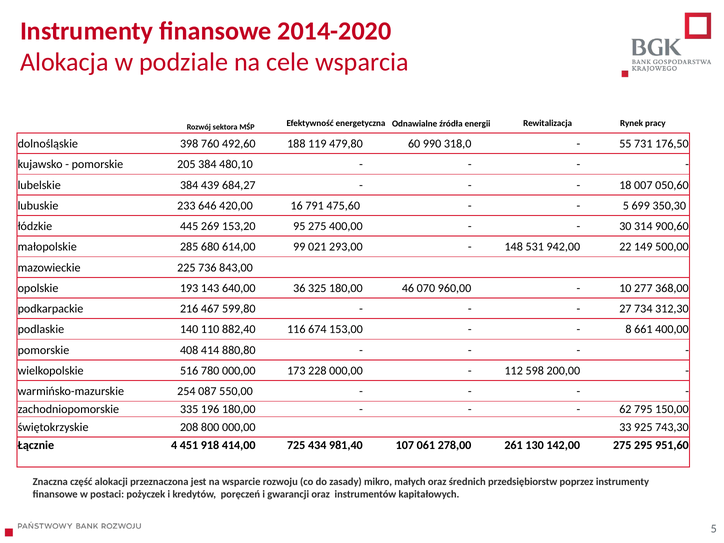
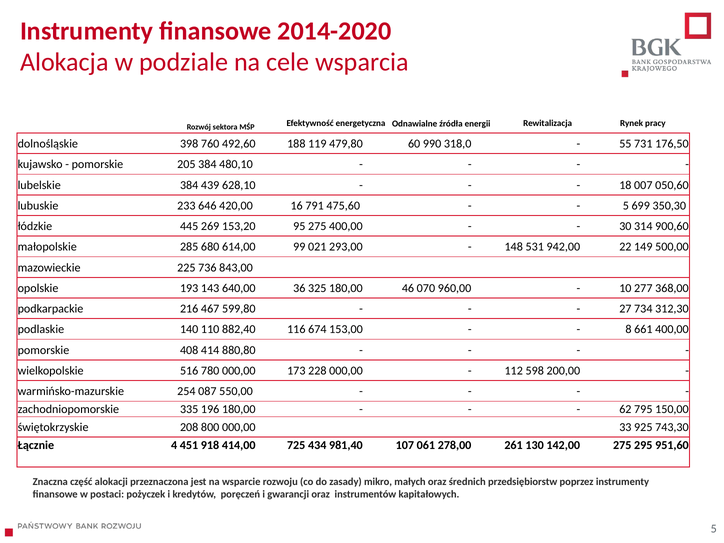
684,27: 684,27 -> 628,10
